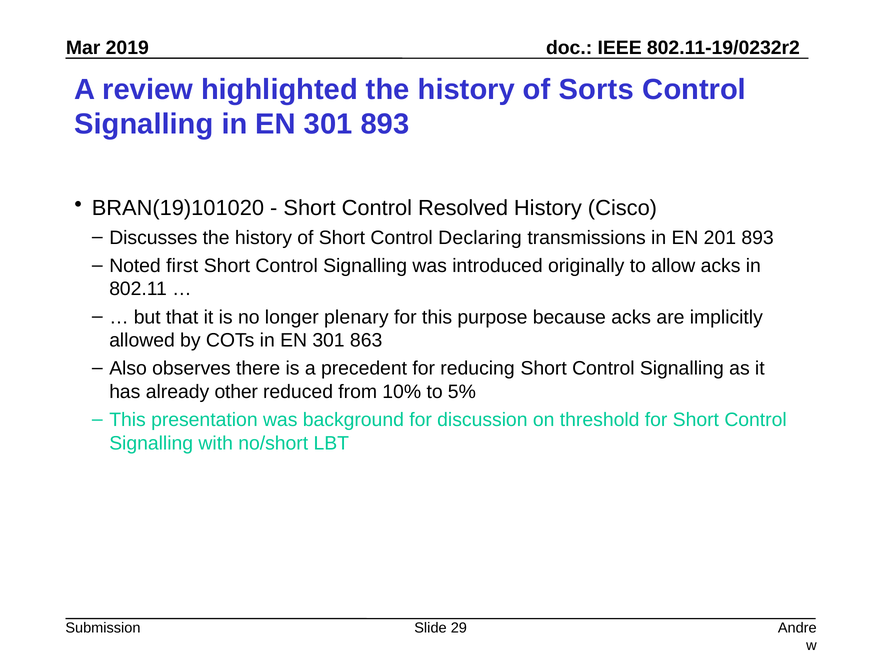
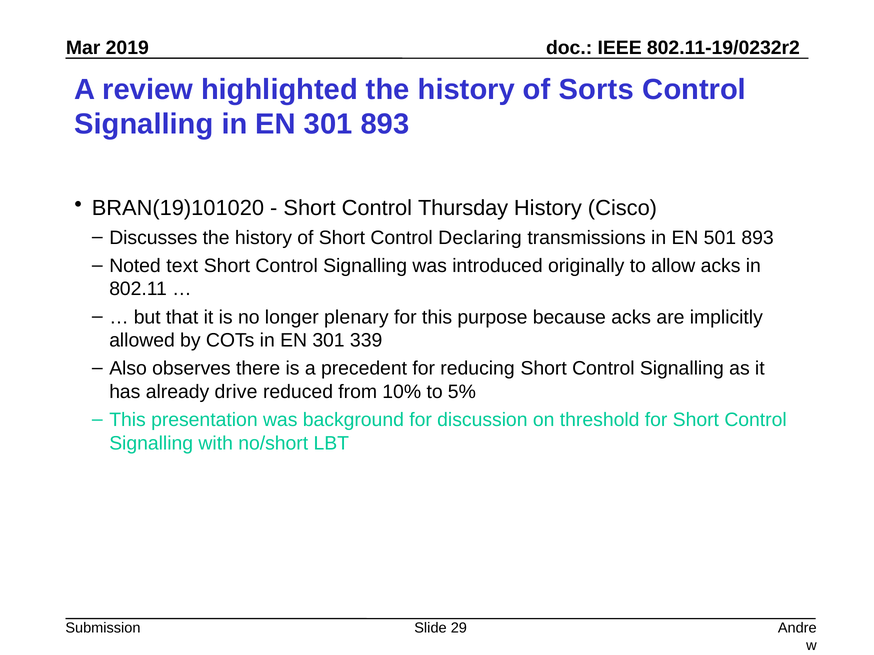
Resolved: Resolved -> Thursday
201: 201 -> 501
first: first -> text
863: 863 -> 339
other: other -> drive
